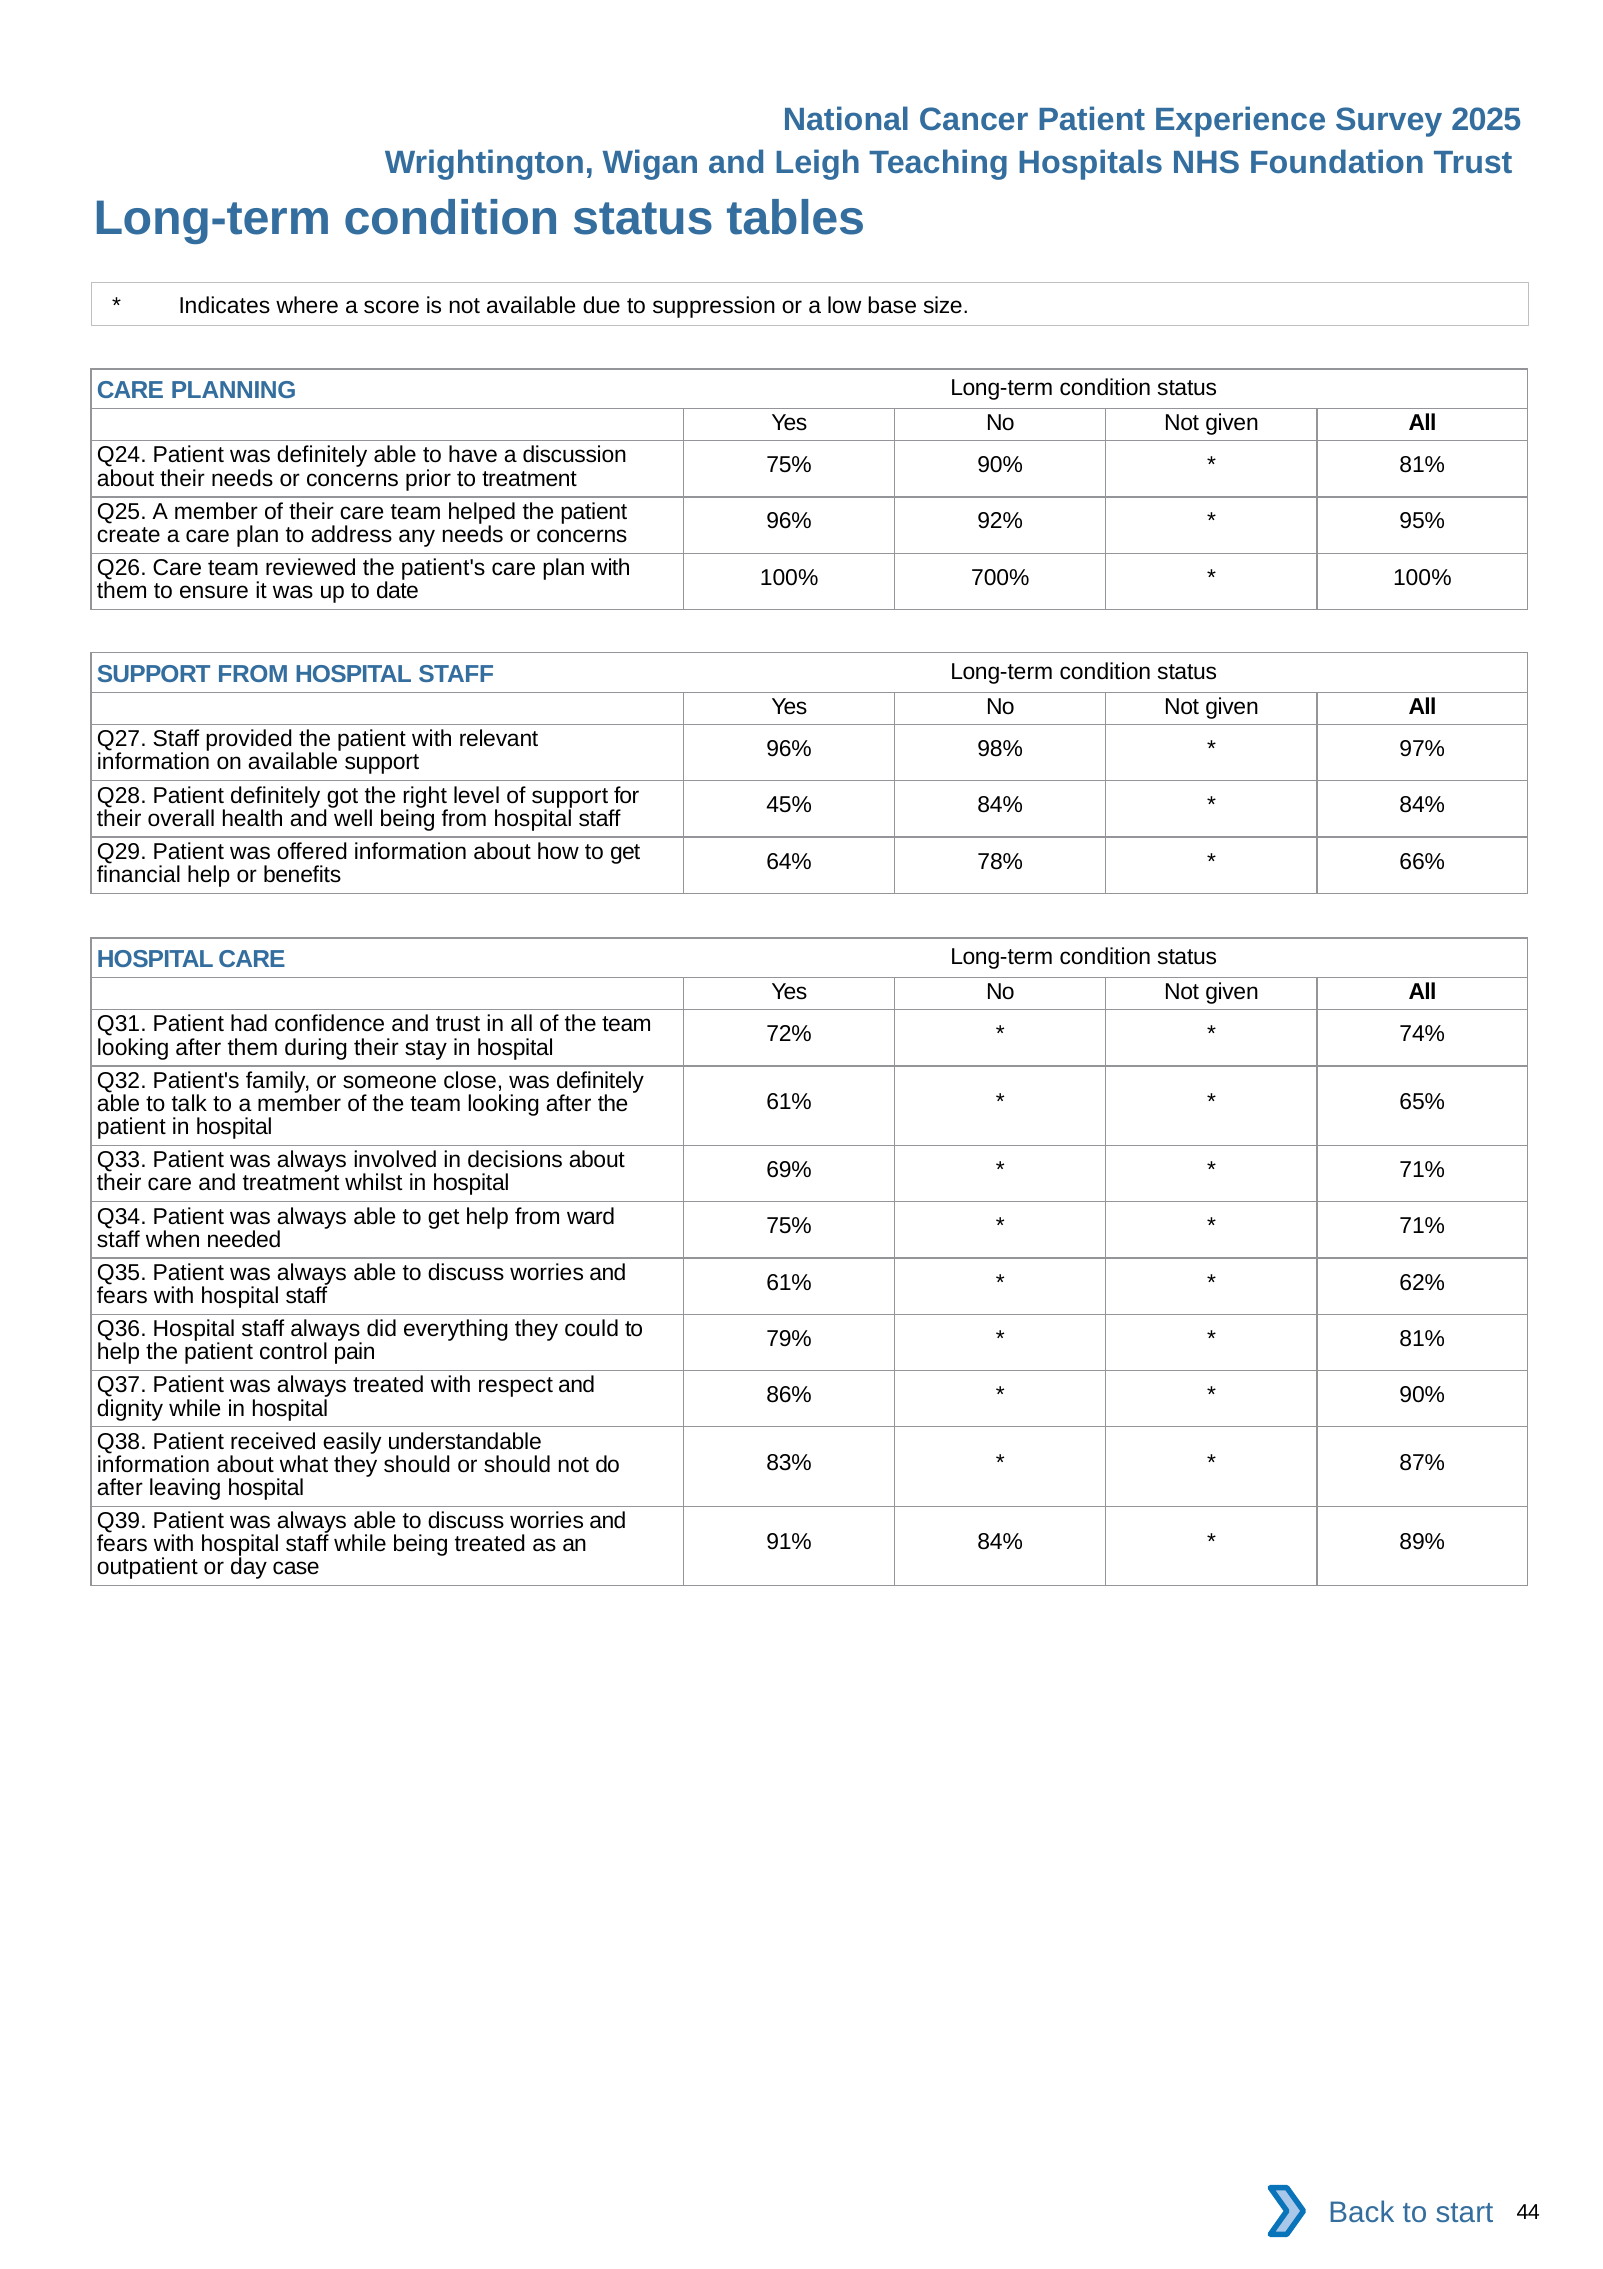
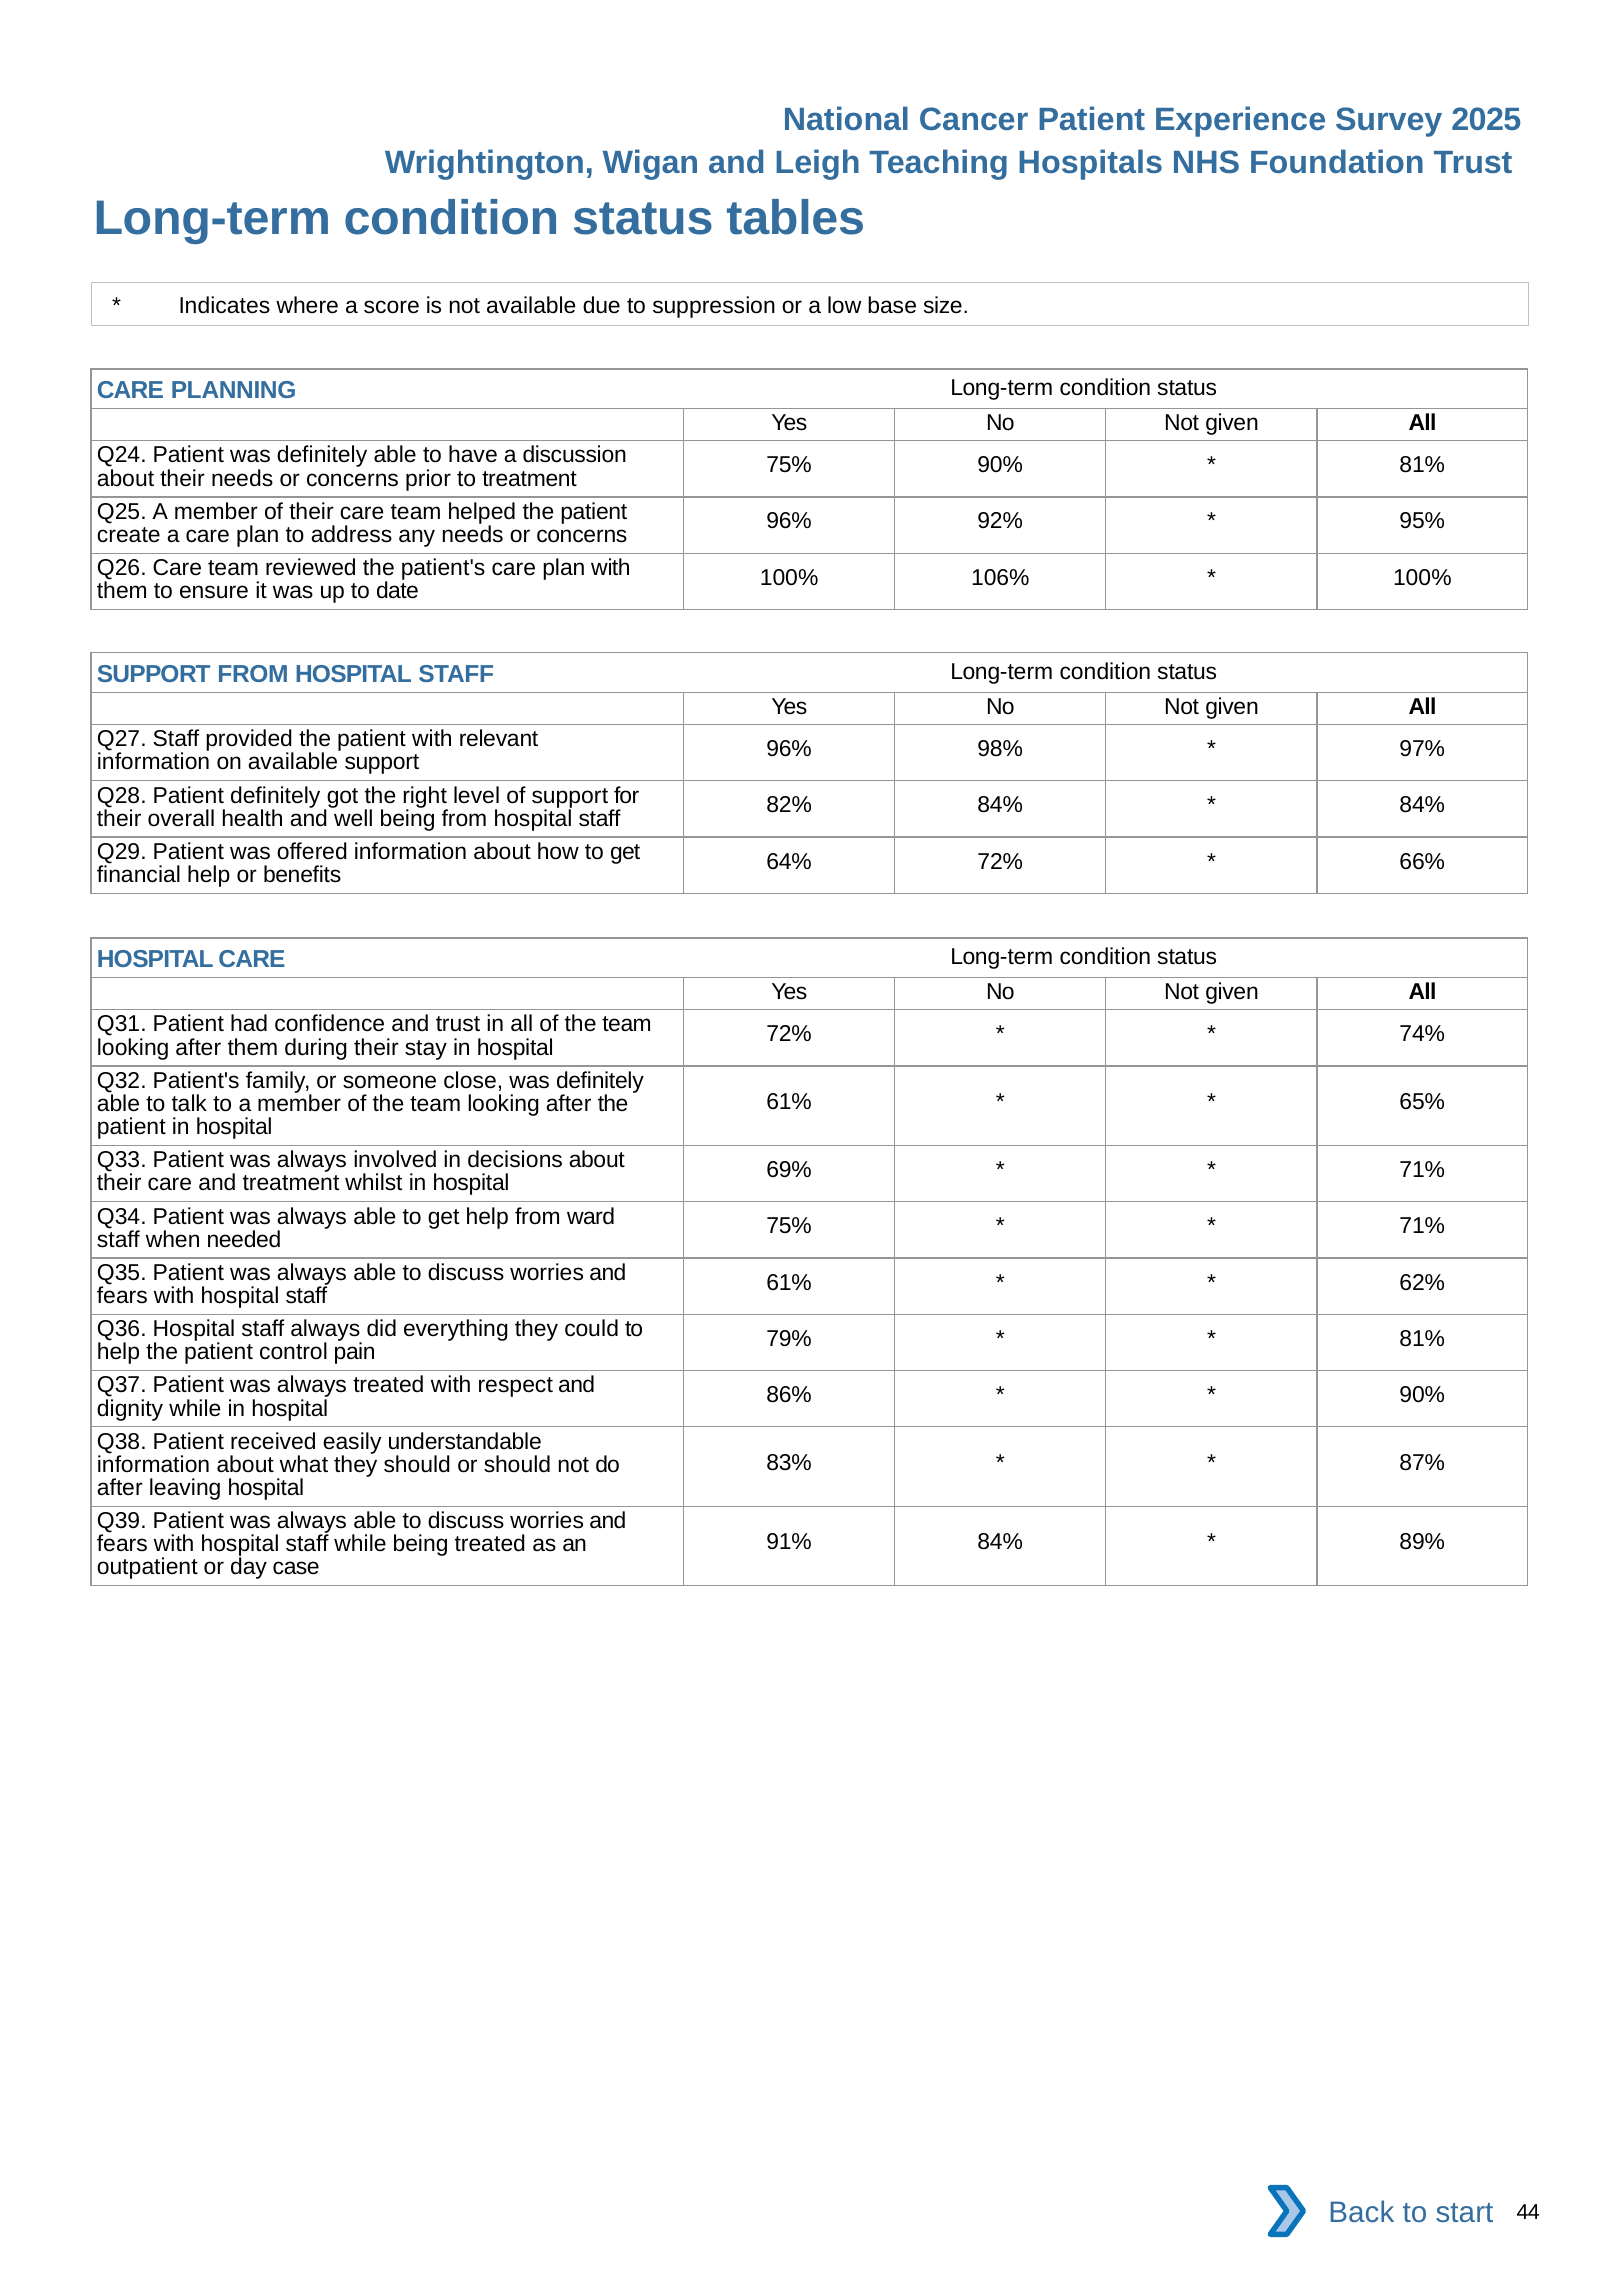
700%: 700% -> 106%
45%: 45% -> 82%
64% 78%: 78% -> 72%
